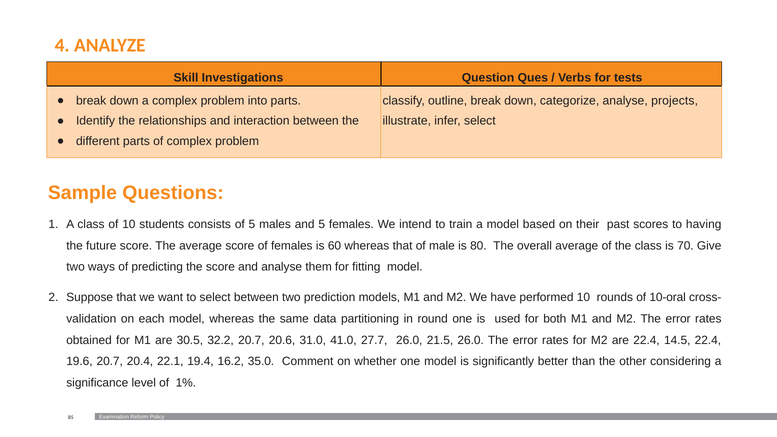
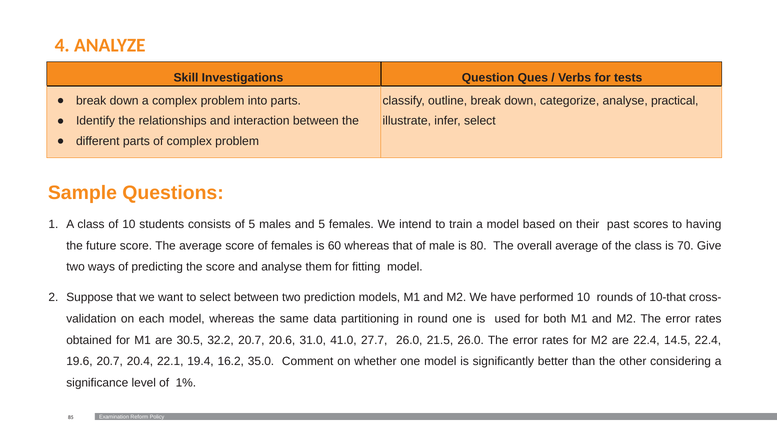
projects: projects -> practical
10-oral: 10-oral -> 10-that
